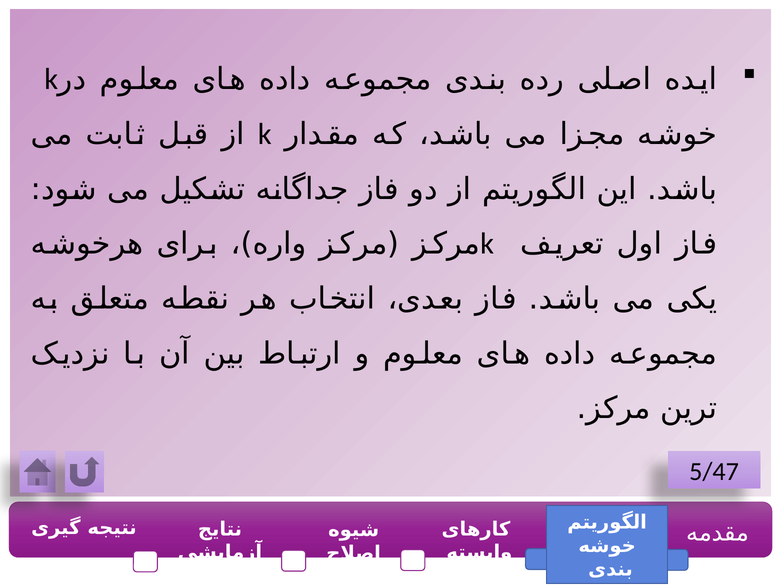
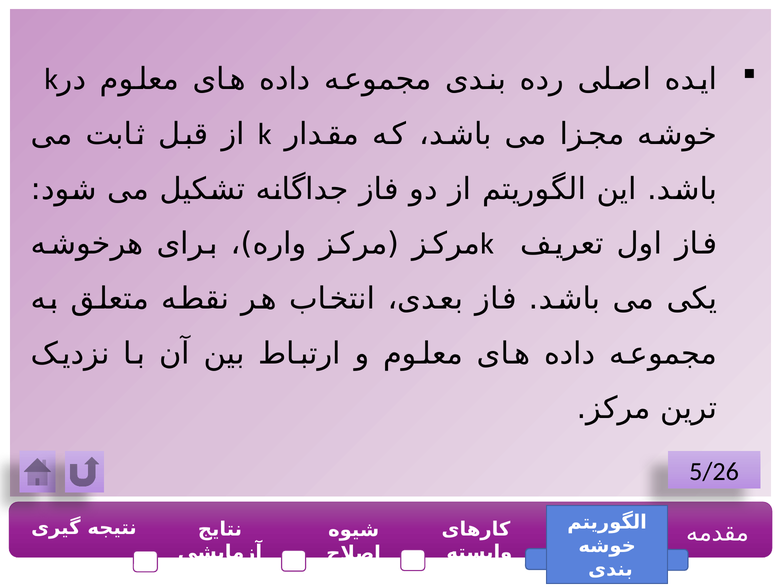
5/47: 5/47 -> 5/26
